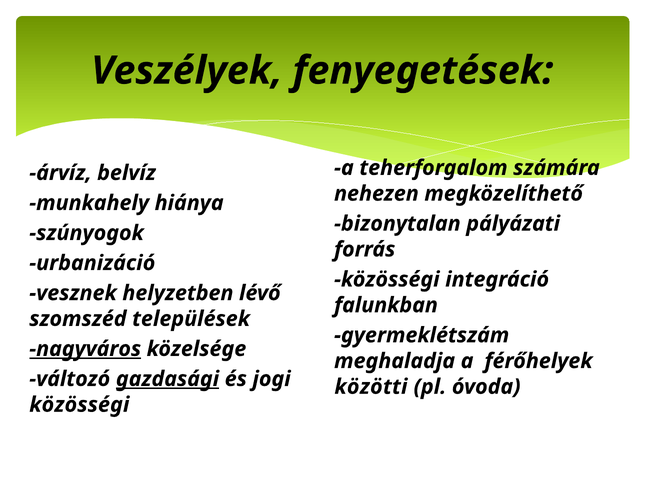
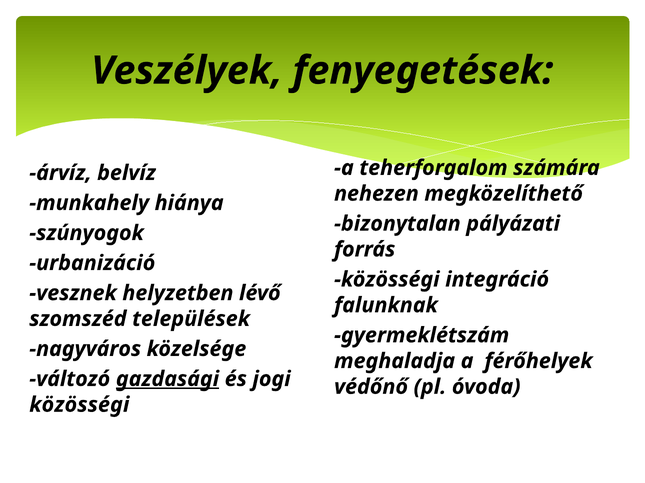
falunkban: falunkban -> falunknak
nagyváros underline: present -> none
közötti: közötti -> védőnő
